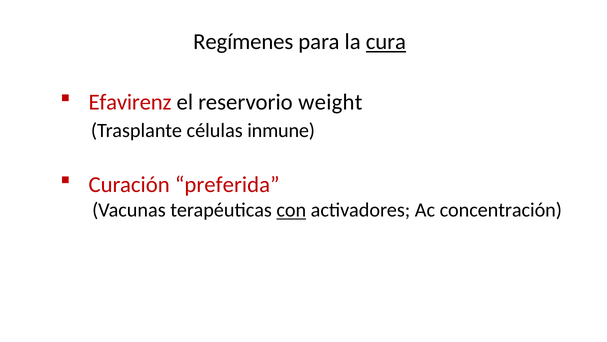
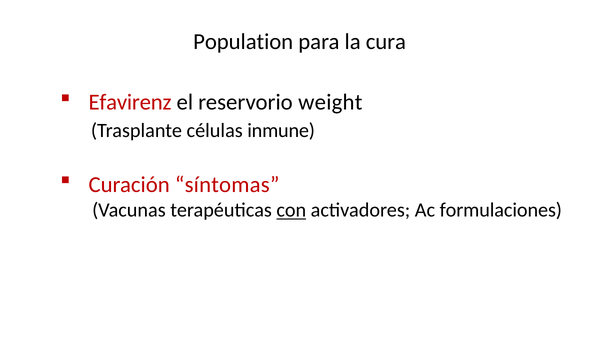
Regímenes: Regímenes -> Population
cura underline: present -> none
preferida: preferida -> síntomas
concentración: concentración -> formulaciones
